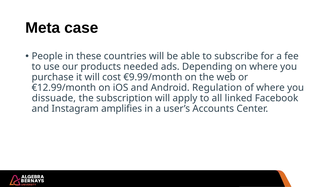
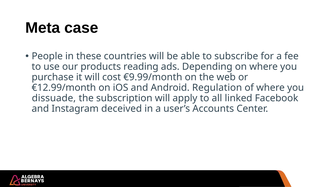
needed: needed -> reading
amplifies: amplifies -> deceived
